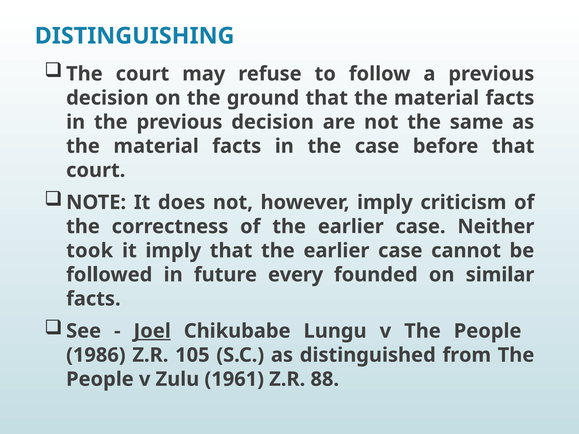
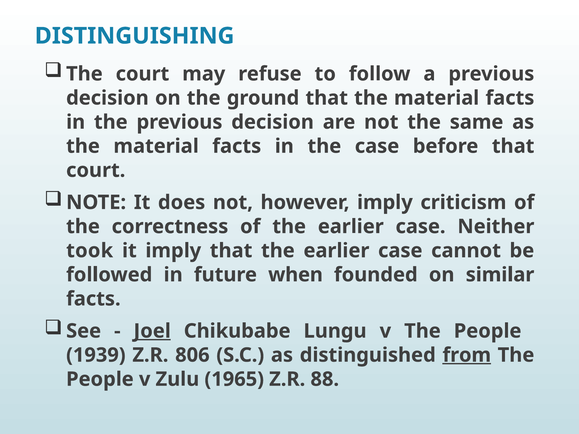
every: every -> when
1986: 1986 -> 1939
105: 105 -> 806
from underline: none -> present
1961: 1961 -> 1965
